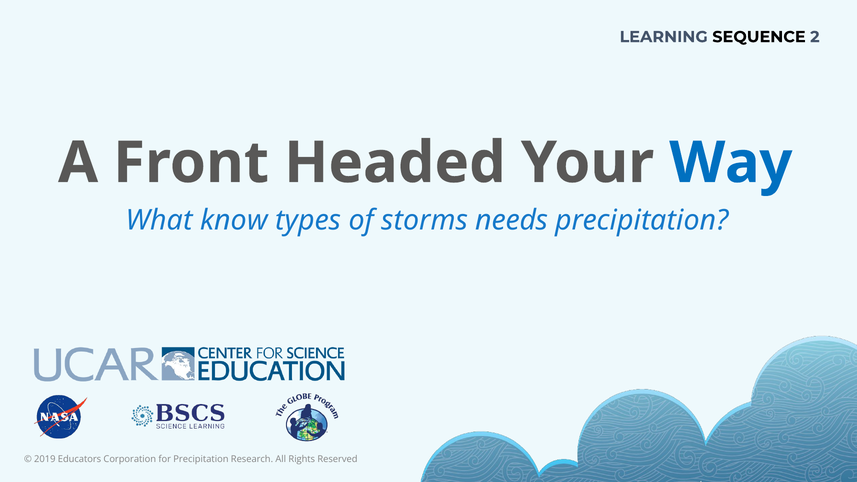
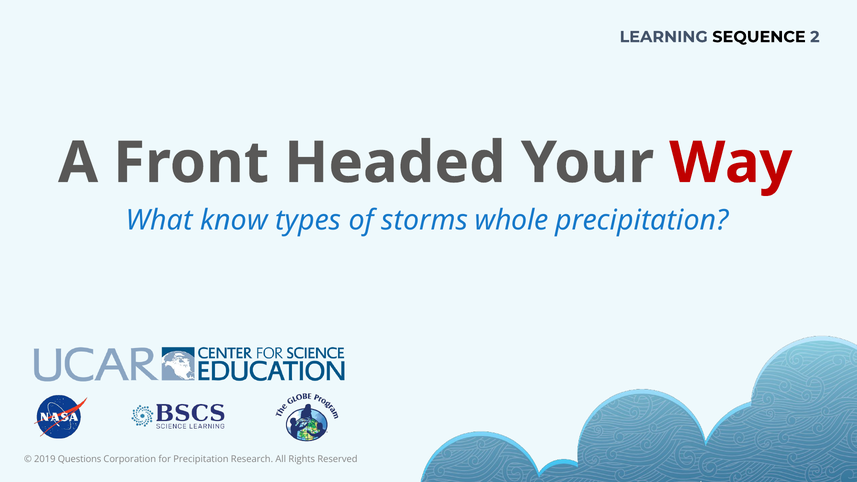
Way colour: blue -> red
needs: needs -> whole
Educators: Educators -> Questions
